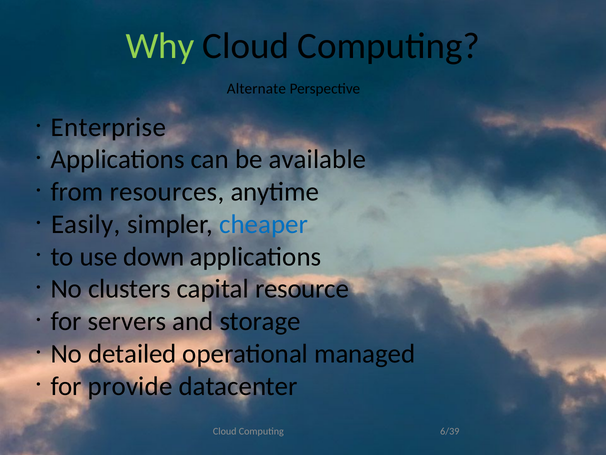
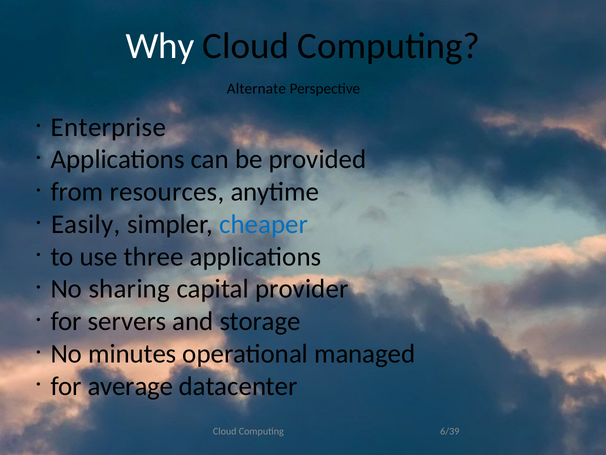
Why colour: light green -> white
available: available -> provided
down: down -> three
clusters: clusters -> sharing
resource: resource -> provider
detailed: detailed -> minutes
provide: provide -> average
